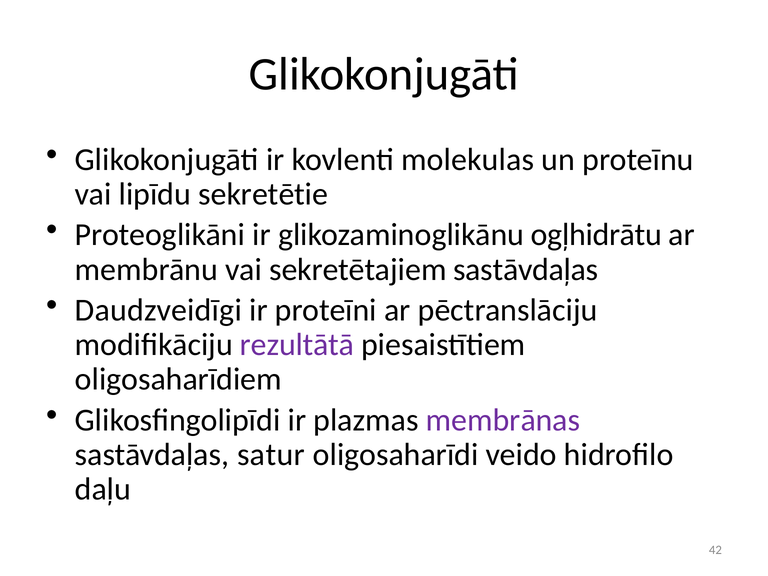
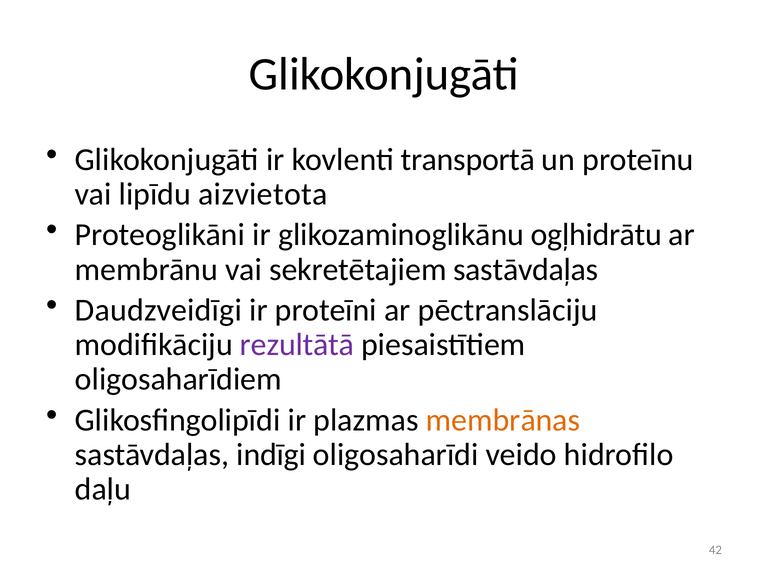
molekulas: molekulas -> transportā
sekretētie: sekretētie -> aizvietota
membrānas colour: purple -> orange
satur: satur -> indīgi
